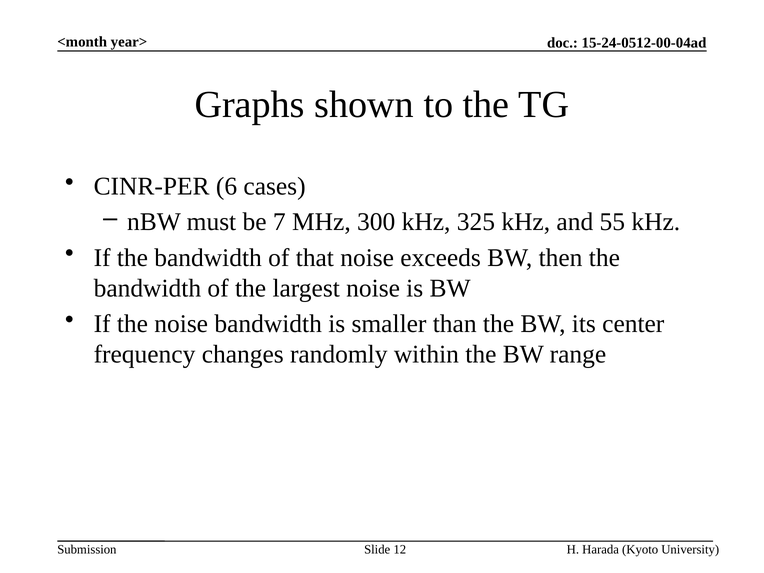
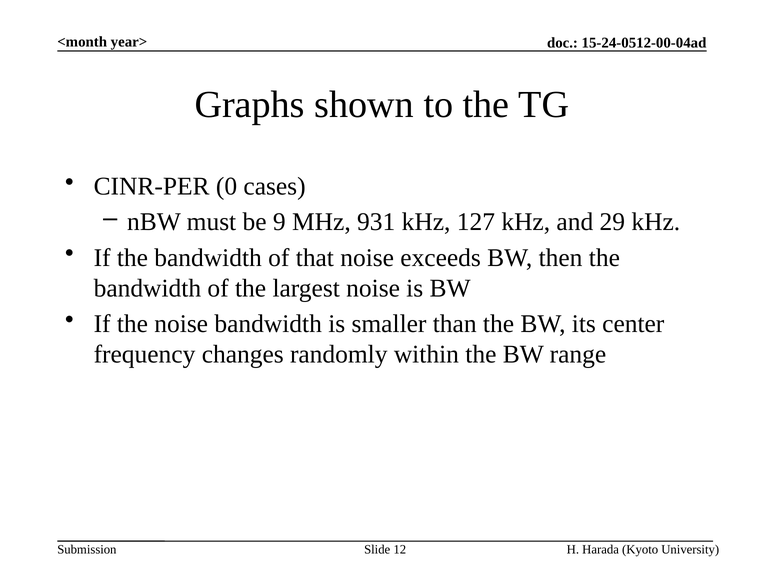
6: 6 -> 0
7: 7 -> 9
300: 300 -> 931
325: 325 -> 127
55: 55 -> 29
